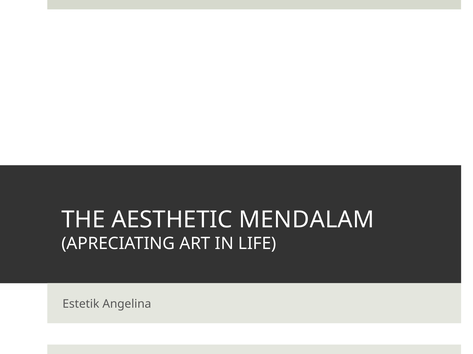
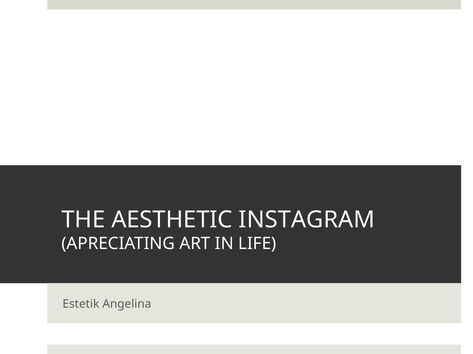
MENDALAM: MENDALAM -> INSTAGRAM
